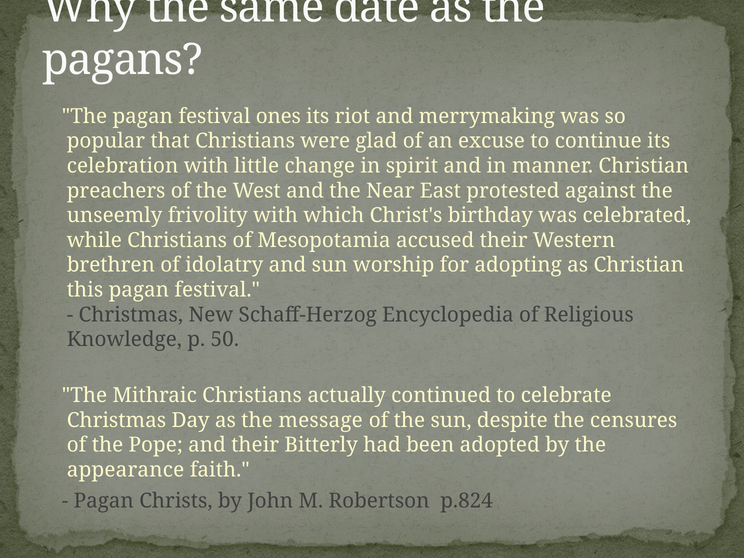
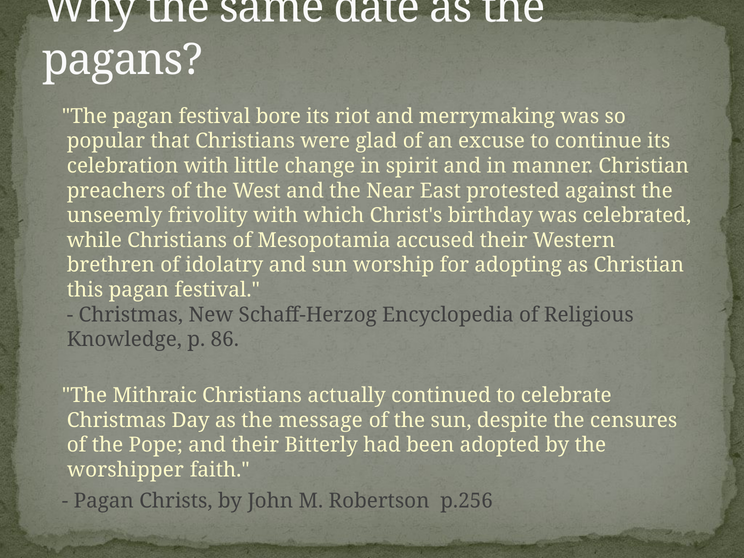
ones: ones -> bore
50: 50 -> 86
appearance: appearance -> worshipper
p.824: p.824 -> p.256
